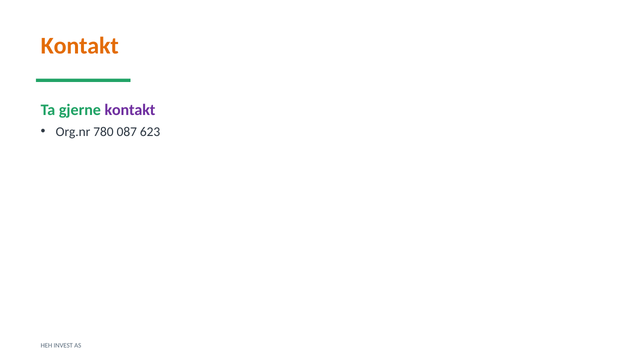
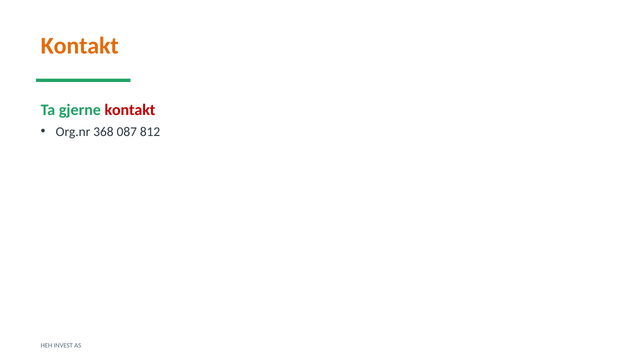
kontakt at (130, 110) colour: purple -> red
780: 780 -> 368
623: 623 -> 812
